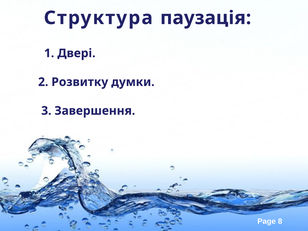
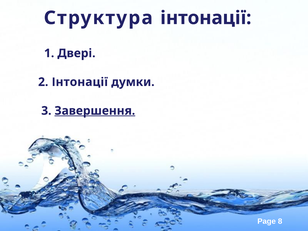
Структура паузація: паузація -> інтонації
2 Розвитку: Розвитку -> Інтонації
Завершення underline: none -> present
